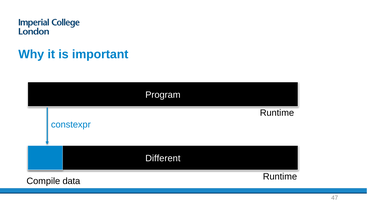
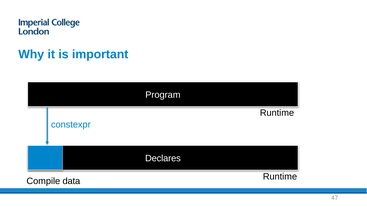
Different: Different -> Declares
